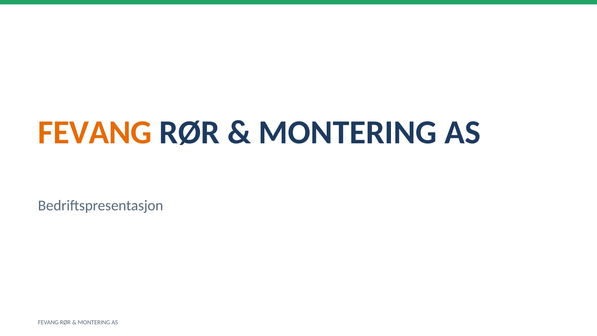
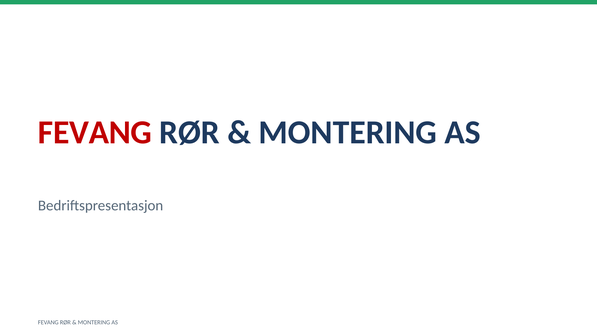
FEVANG at (95, 132) colour: orange -> red
